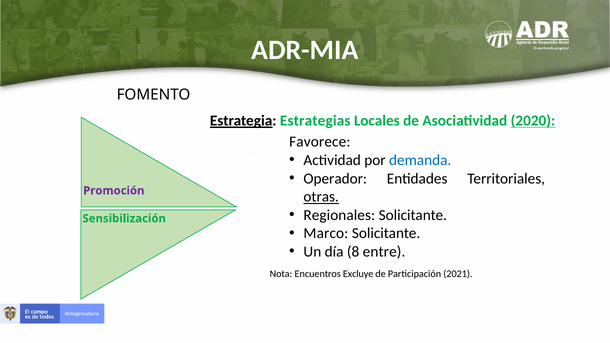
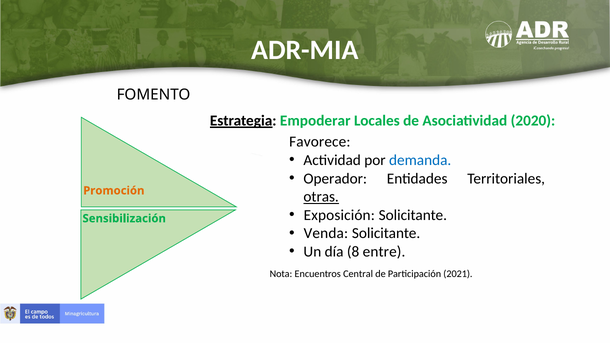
Estrategias: Estrategias -> Empoderar
2020 underline: present -> none
Promoción colour: purple -> orange
Regionales: Regionales -> Exposición
Marco: Marco -> Venda
Excluye: Excluye -> Central
